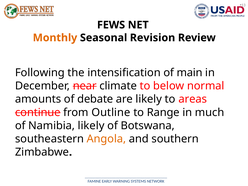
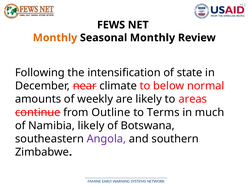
Seasonal Revision: Revision -> Monthly
main: main -> state
debate: debate -> weekly
Range: Range -> Terms
Angola colour: orange -> purple
